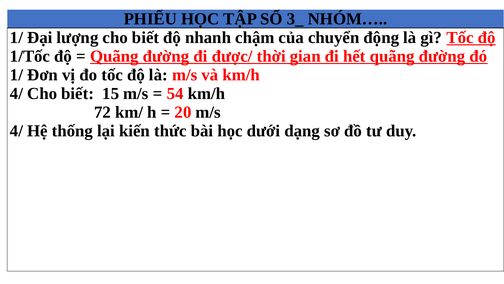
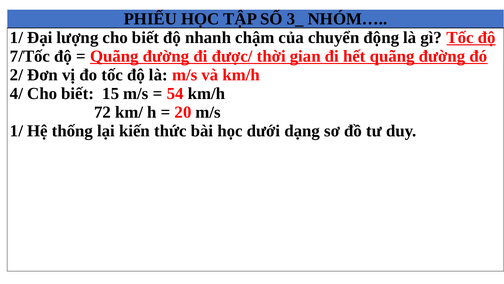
1/Tốc: 1/Tốc -> 7/Tốc
1/ at (16, 75): 1/ -> 2/
4/ at (16, 131): 4/ -> 1/
